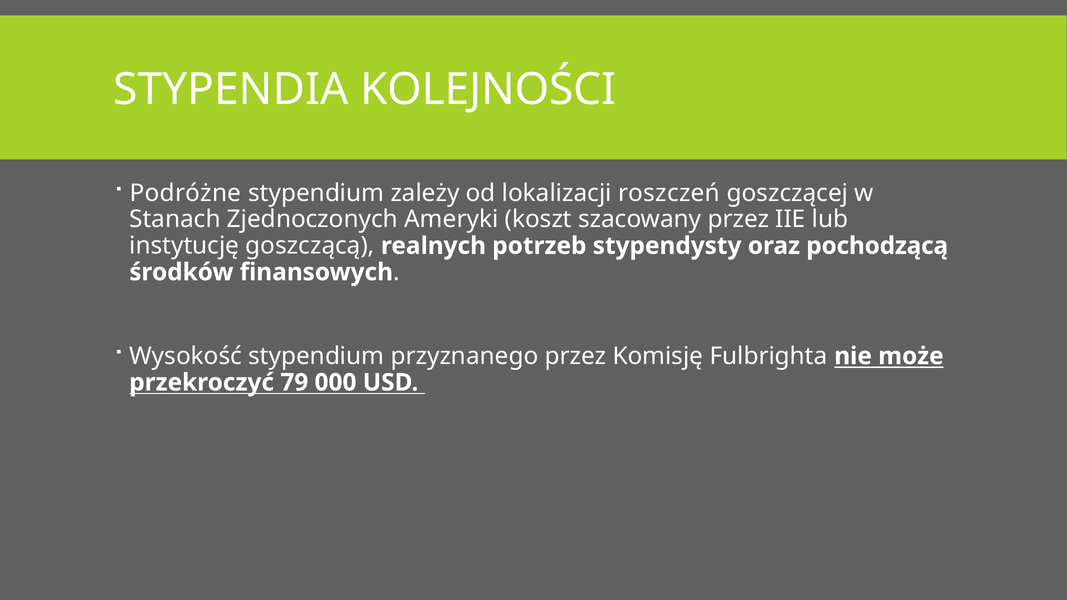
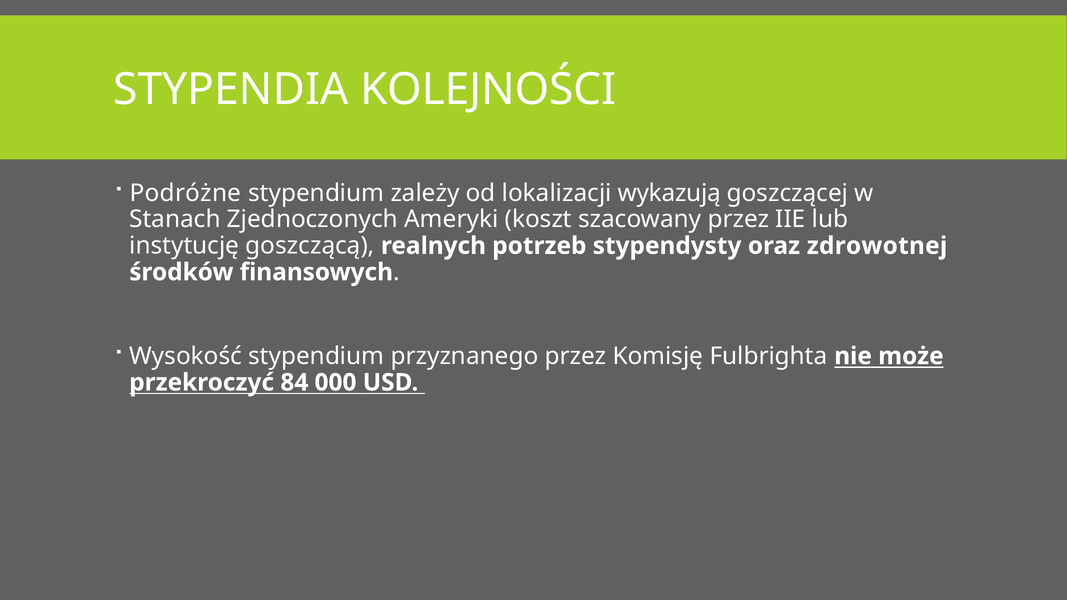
roszczeń: roszczeń -> wykazują
pochodzącą: pochodzącą -> zdrowotnej
79: 79 -> 84
